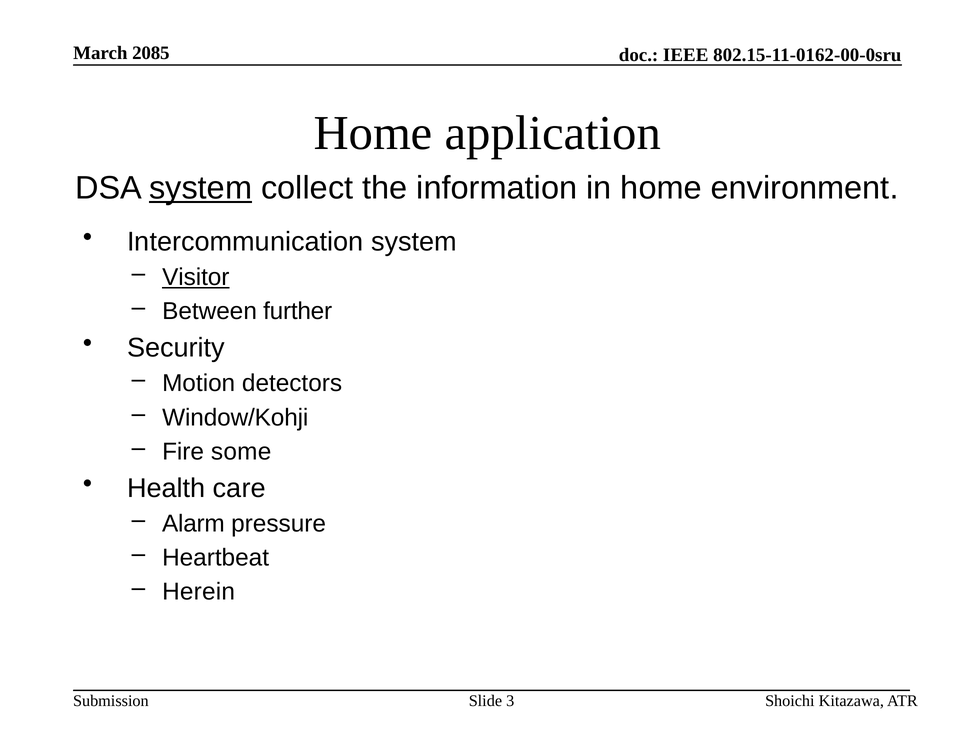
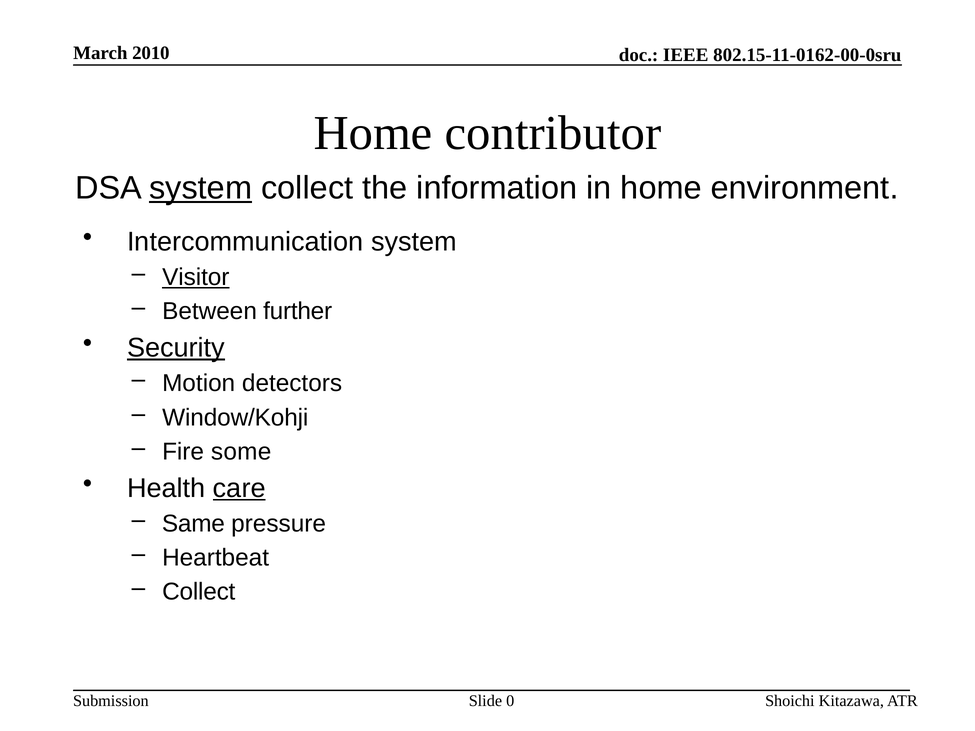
2085: 2085 -> 2010
application: application -> contributor
Security underline: none -> present
care underline: none -> present
Alarm: Alarm -> Same
Herein at (199, 592): Herein -> Collect
3: 3 -> 0
